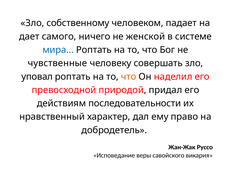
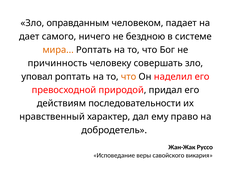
собственному: собственному -> оправданным
женской: женской -> бездною
мира colour: blue -> orange
чувственные: чувственные -> причинность
